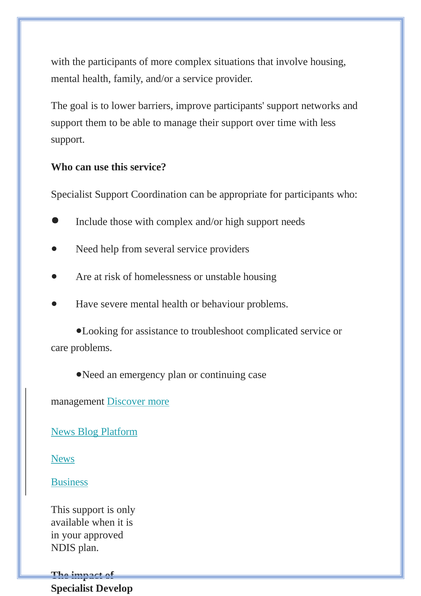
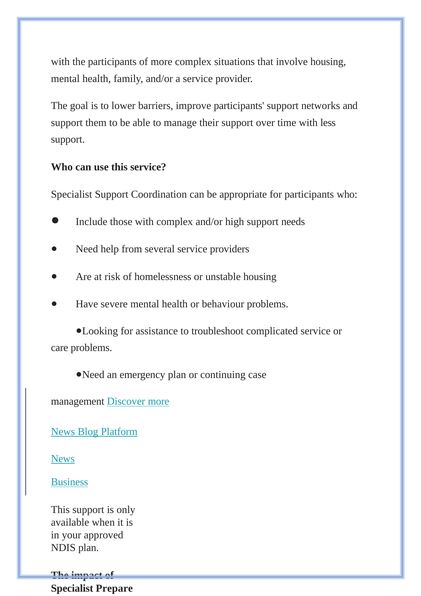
Develop: Develop -> Prepare
